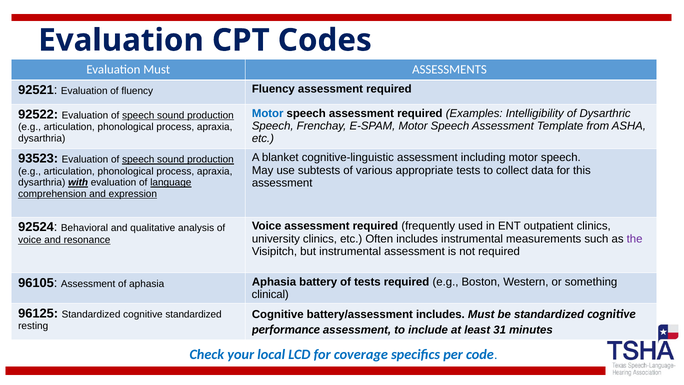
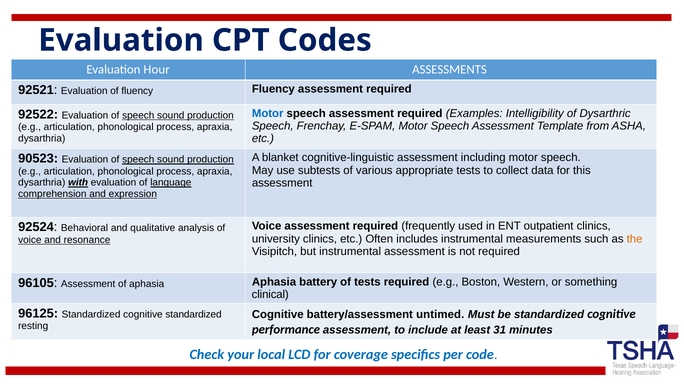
Evaluation Must: Must -> Hour
93523: 93523 -> 90523
the colour: purple -> orange
battery/assessment includes: includes -> untimed
